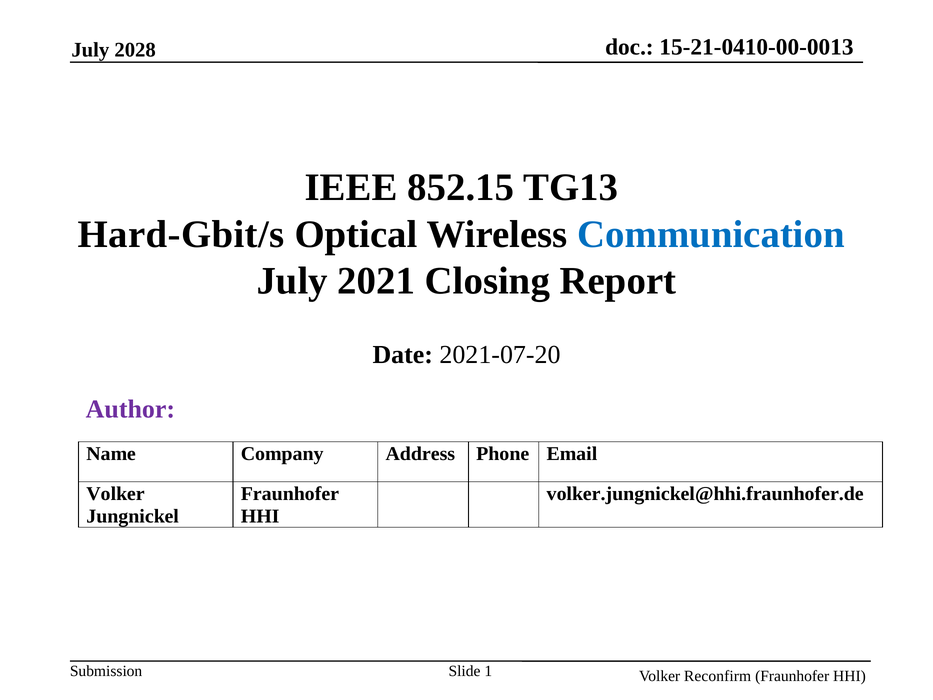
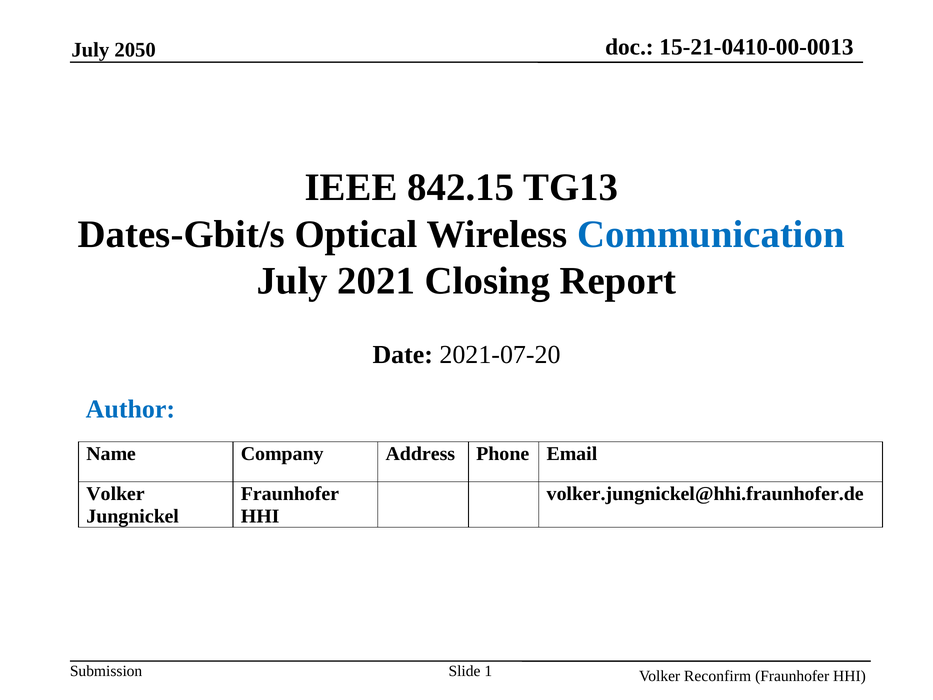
2028: 2028 -> 2050
852.15: 852.15 -> 842.15
Hard-Gbit/s: Hard-Gbit/s -> Dates-Gbit/s
Author colour: purple -> blue
